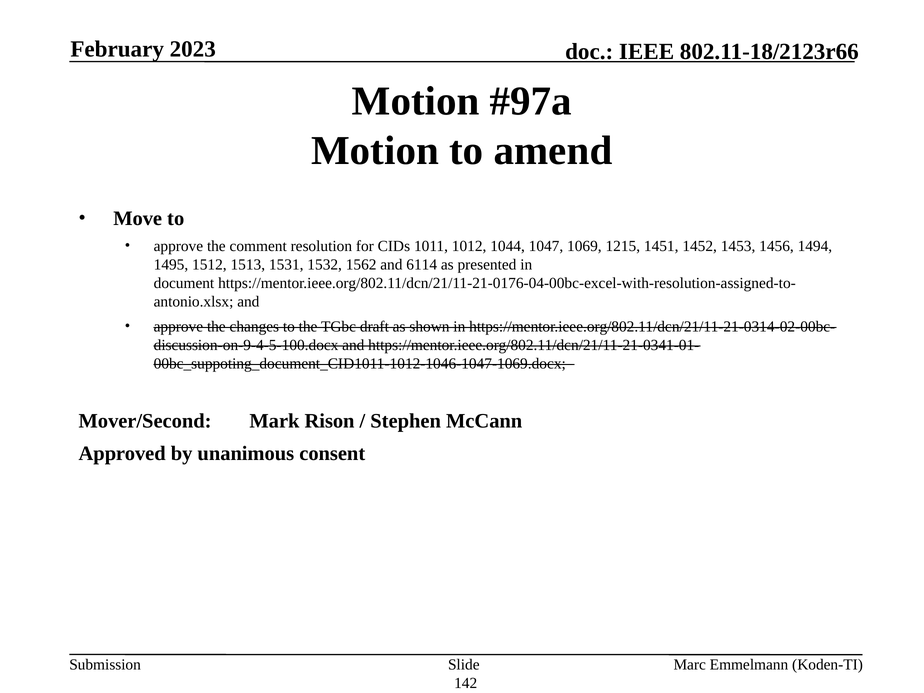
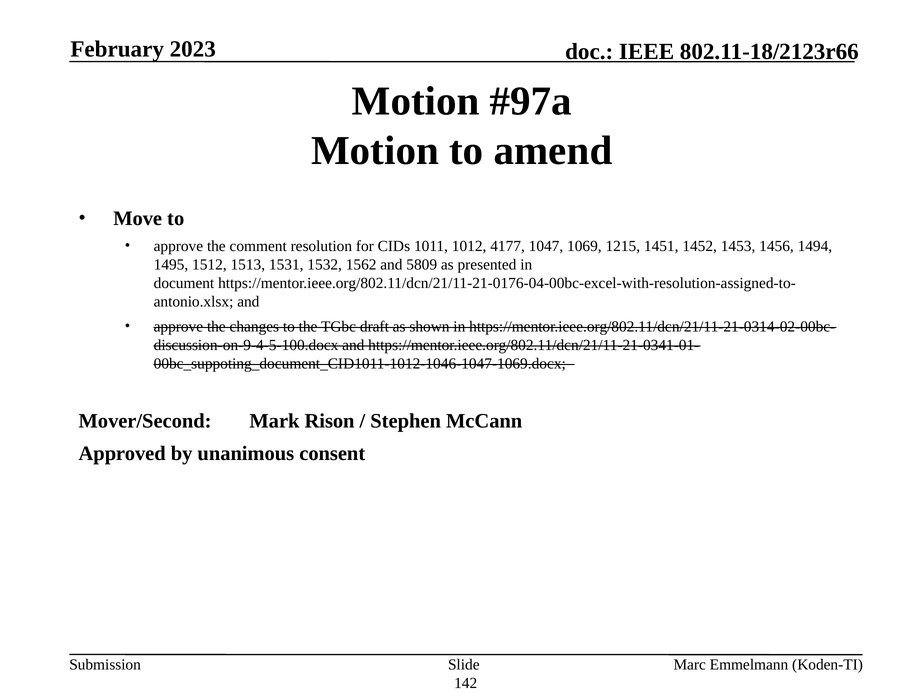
1044: 1044 -> 4177
6114: 6114 -> 5809
